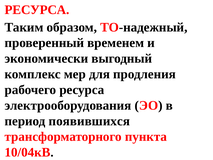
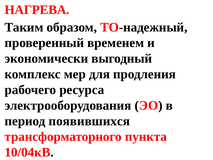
РЕСУРСА at (37, 10): РЕСУРСА -> НАГРЕВА
